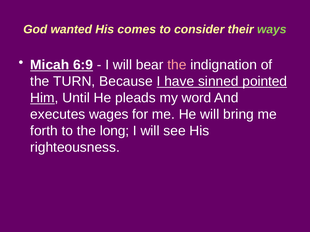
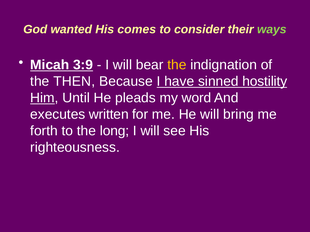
6:9: 6:9 -> 3:9
the at (177, 65) colour: pink -> yellow
TURN: TURN -> THEN
pointed: pointed -> hostility
wages: wages -> written
